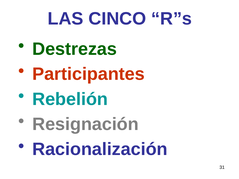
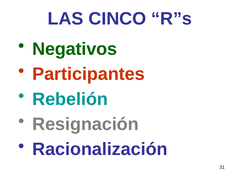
Destrezas: Destrezas -> Negativos
